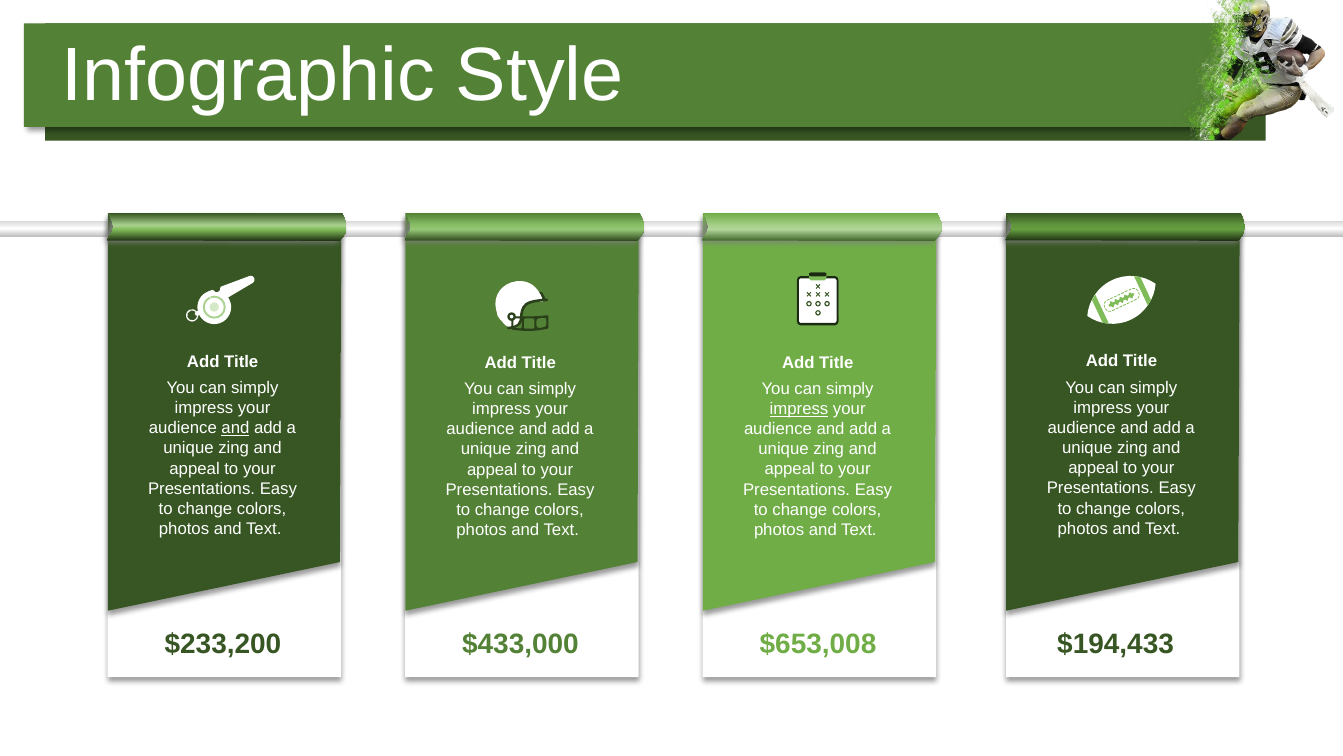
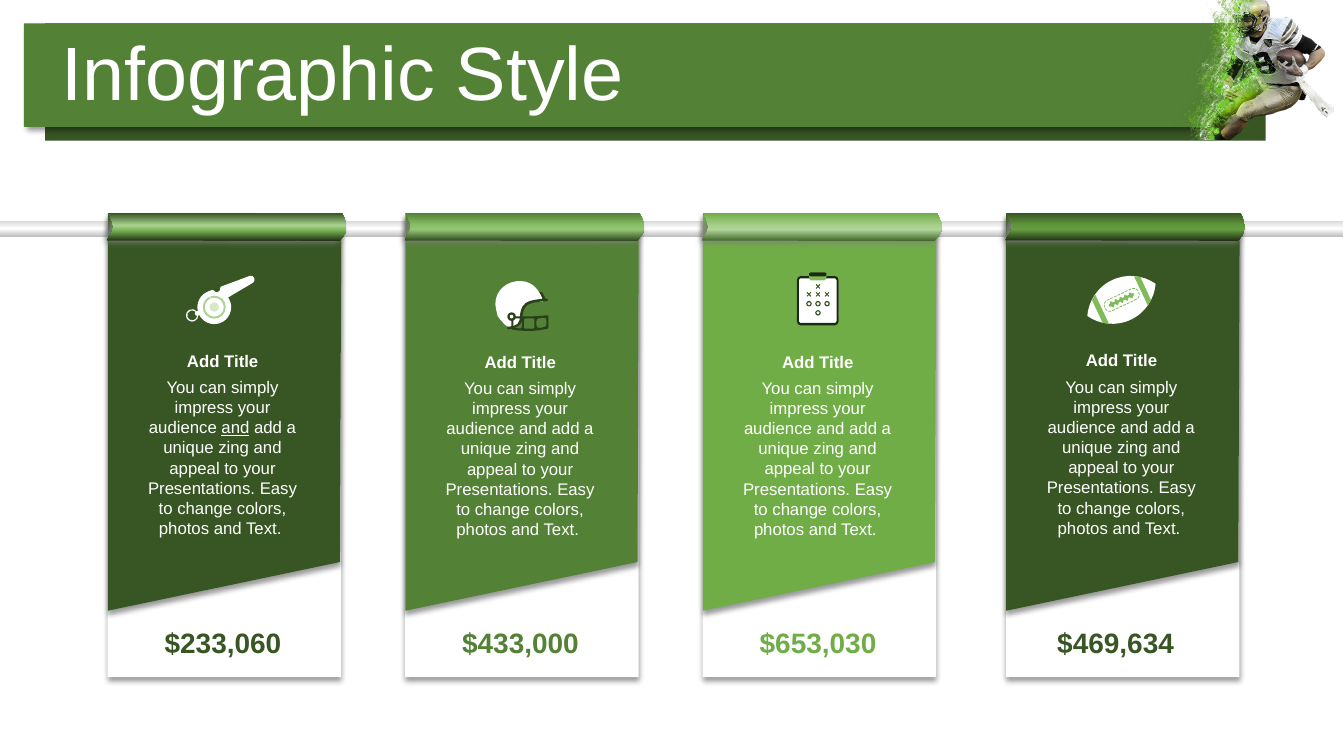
impress at (799, 409) underline: present -> none
$233,200: $233,200 -> $233,060
$653,008: $653,008 -> $653,030
$194,433: $194,433 -> $469,634
